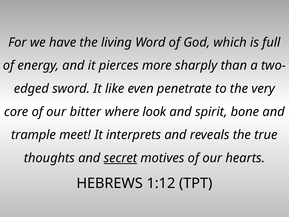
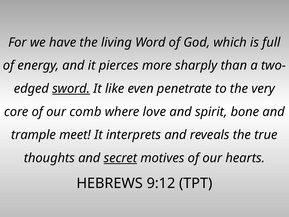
sword underline: none -> present
bitter: bitter -> comb
look: look -> love
1:12: 1:12 -> 9:12
